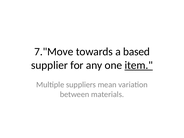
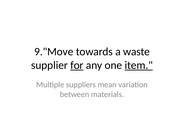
7."Move: 7."Move -> 9."Move
based: based -> waste
for underline: none -> present
